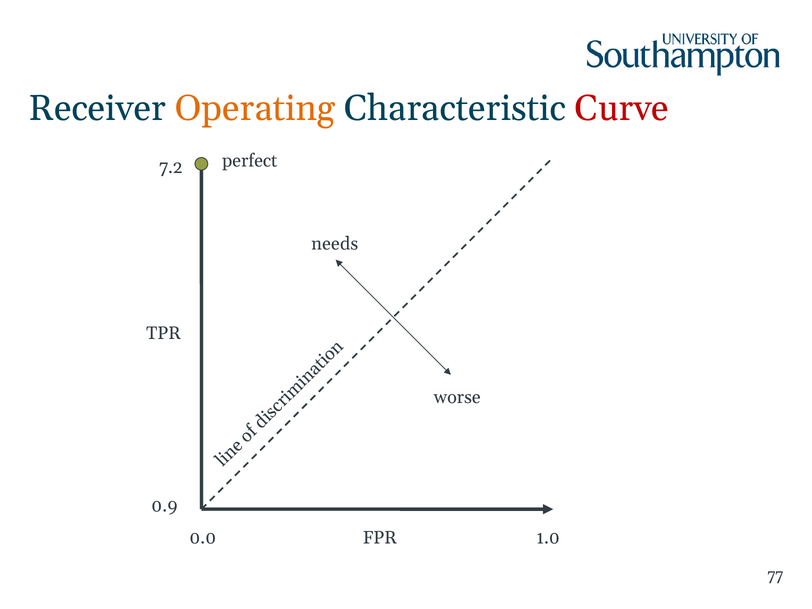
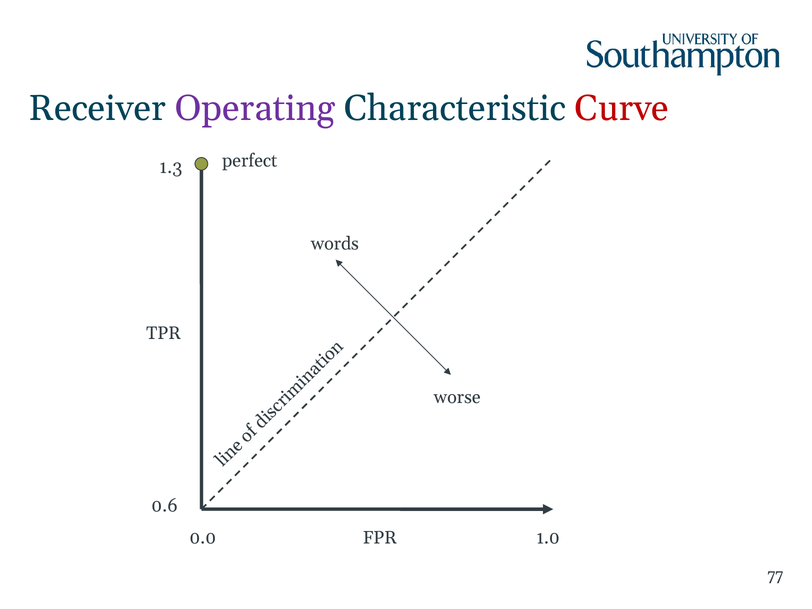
Operating colour: orange -> purple
7.2: 7.2 -> 1.3
needs: needs -> words
0.9: 0.9 -> 0.6
